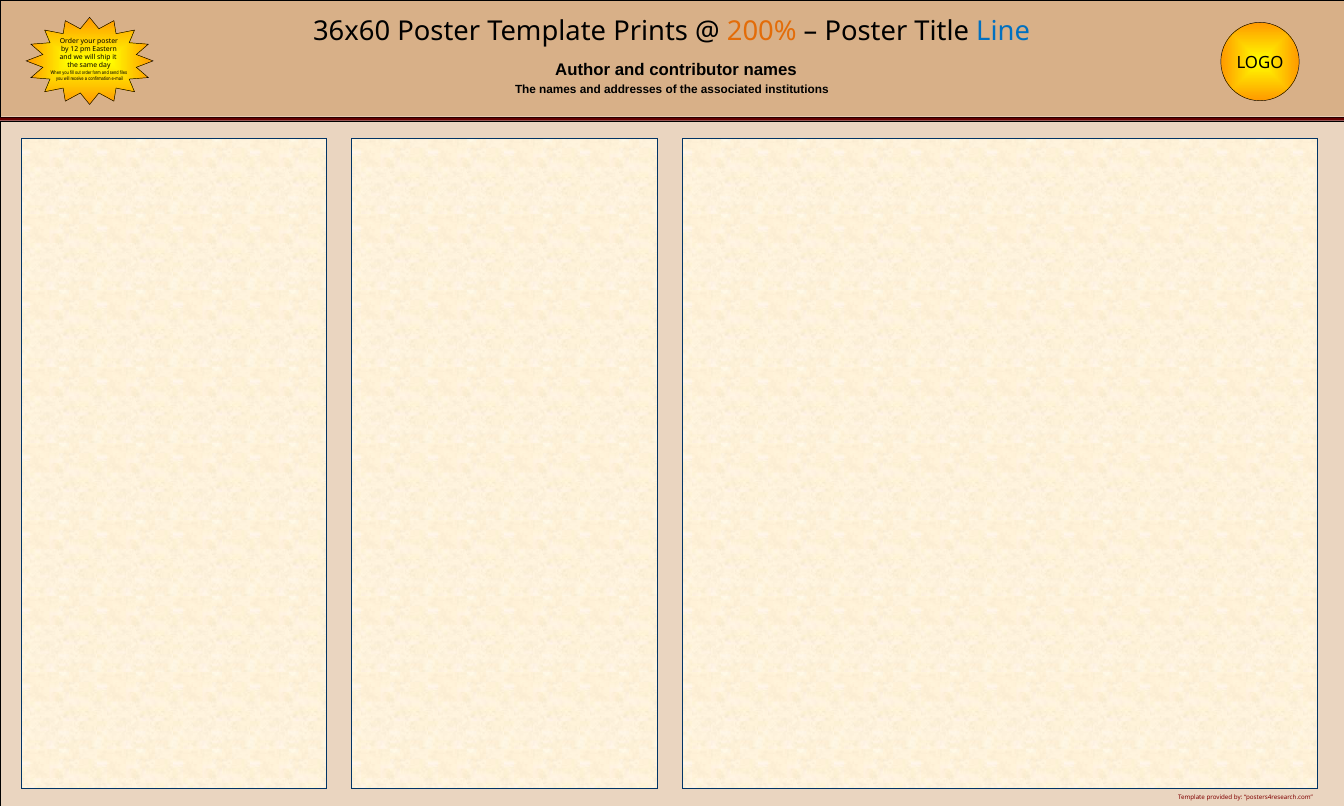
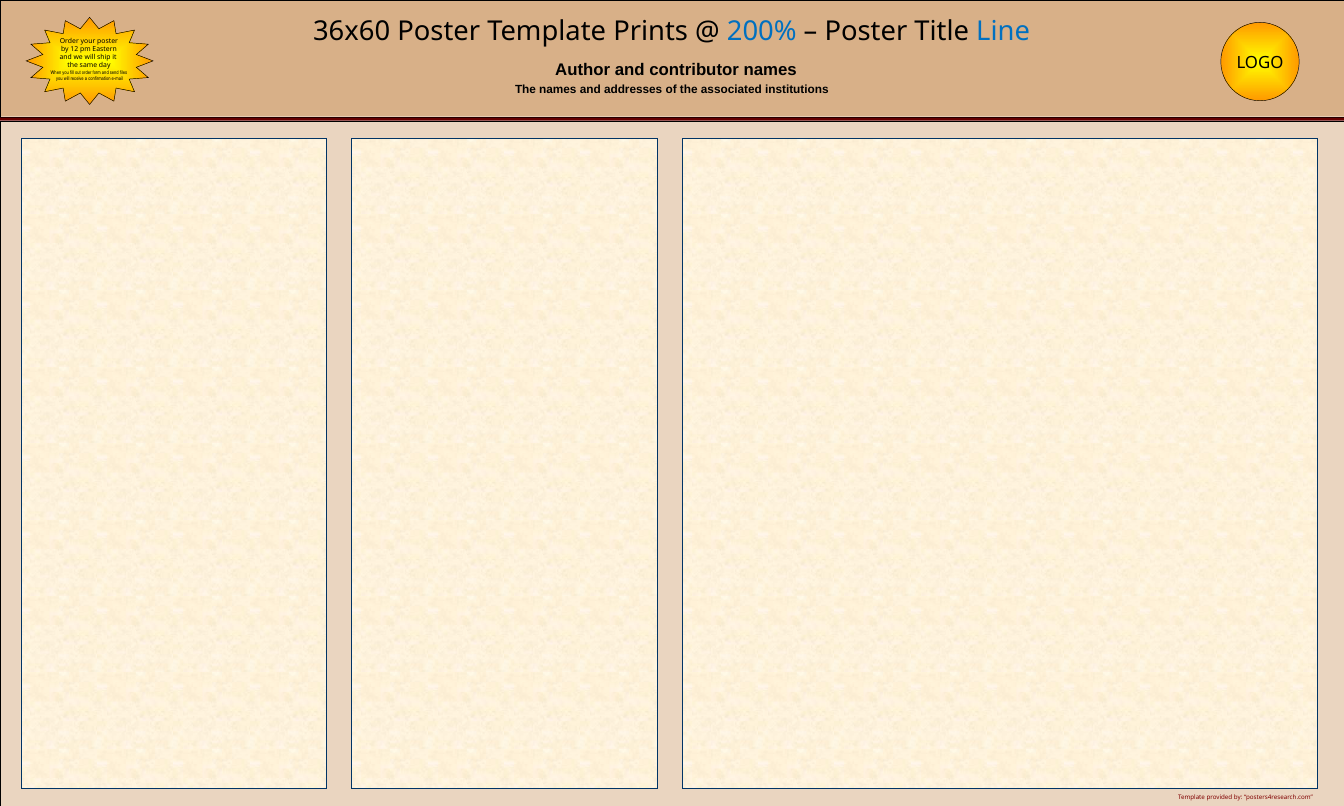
200% colour: orange -> blue
